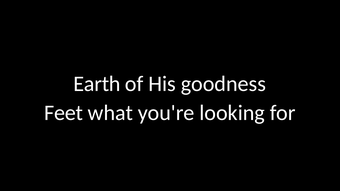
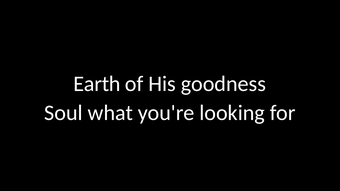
Feet: Feet -> Soul
